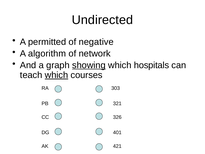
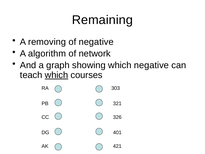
Undirected: Undirected -> Remaining
permitted: permitted -> removing
showing underline: present -> none
which hospitals: hospitals -> negative
